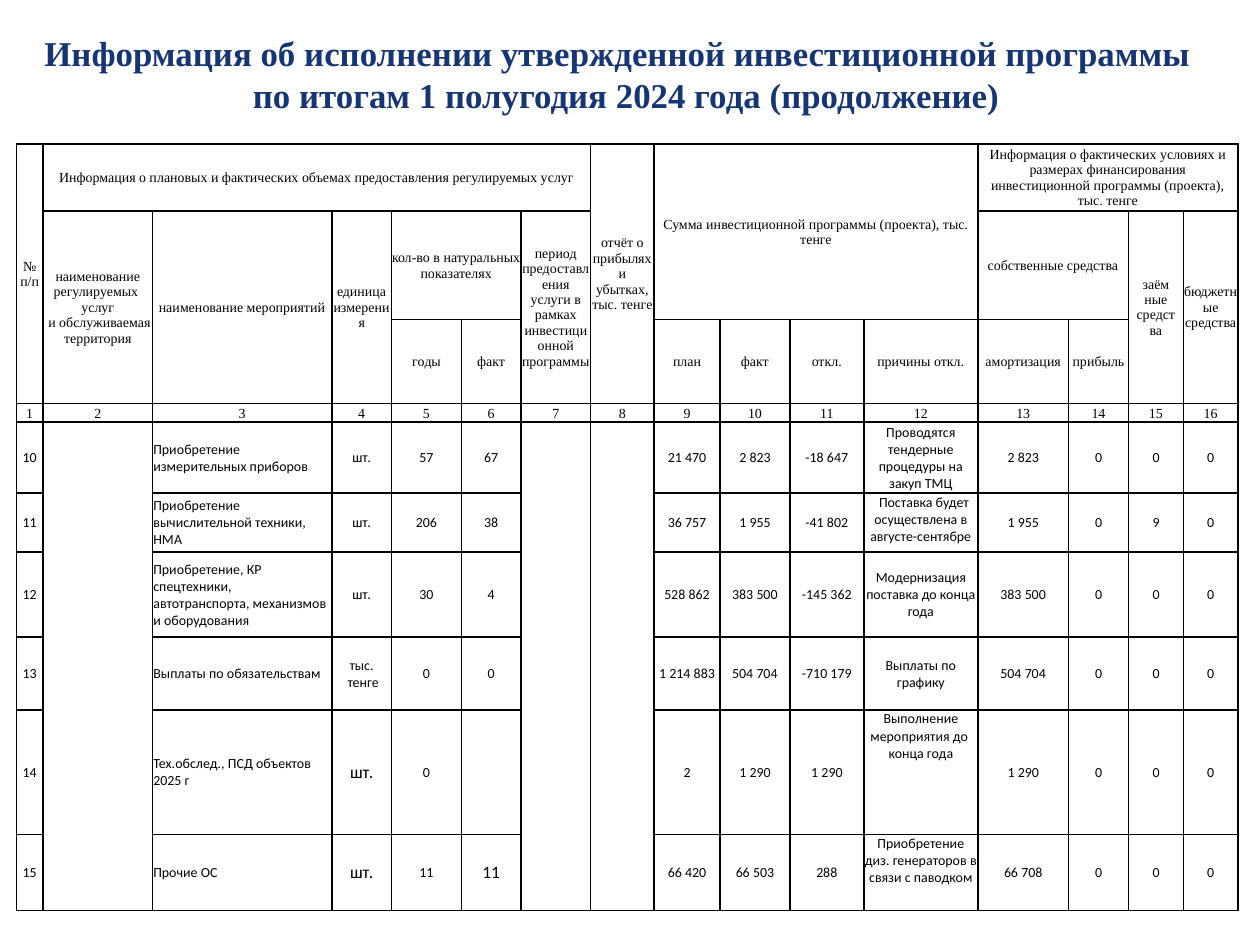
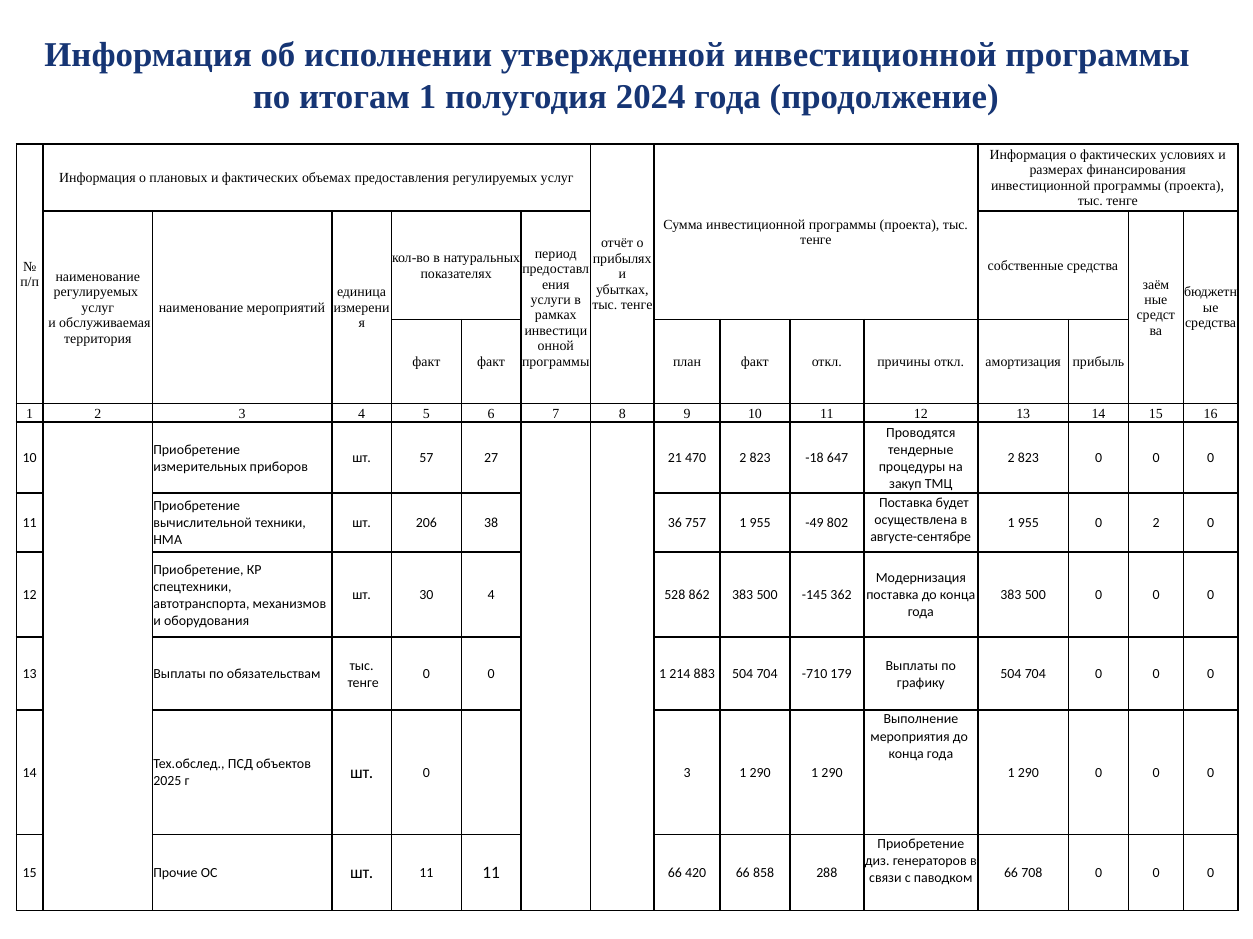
годы at (427, 362): годы -> факт
67: 67 -> 27
-41: -41 -> -49
0 9: 9 -> 2
0 2: 2 -> 3
503: 503 -> 858
